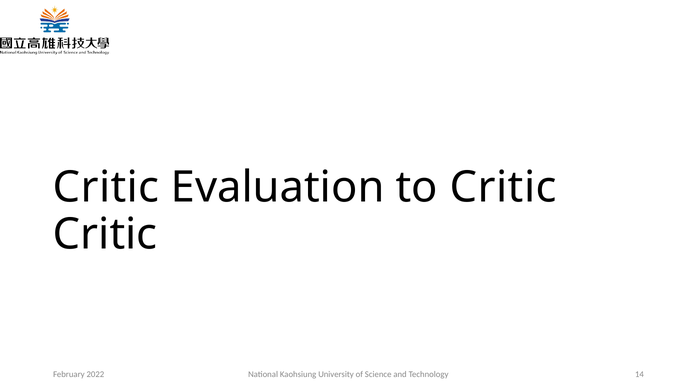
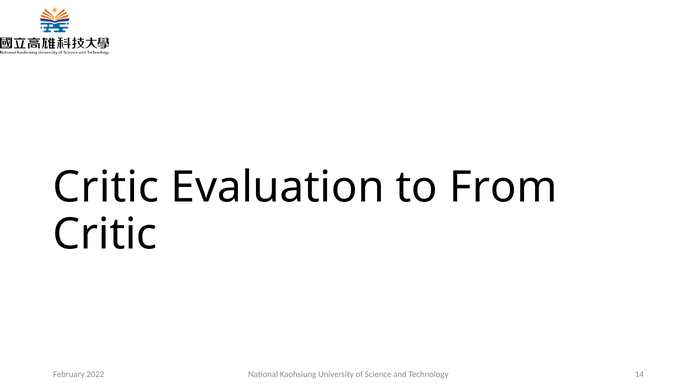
to Critic: Critic -> From
